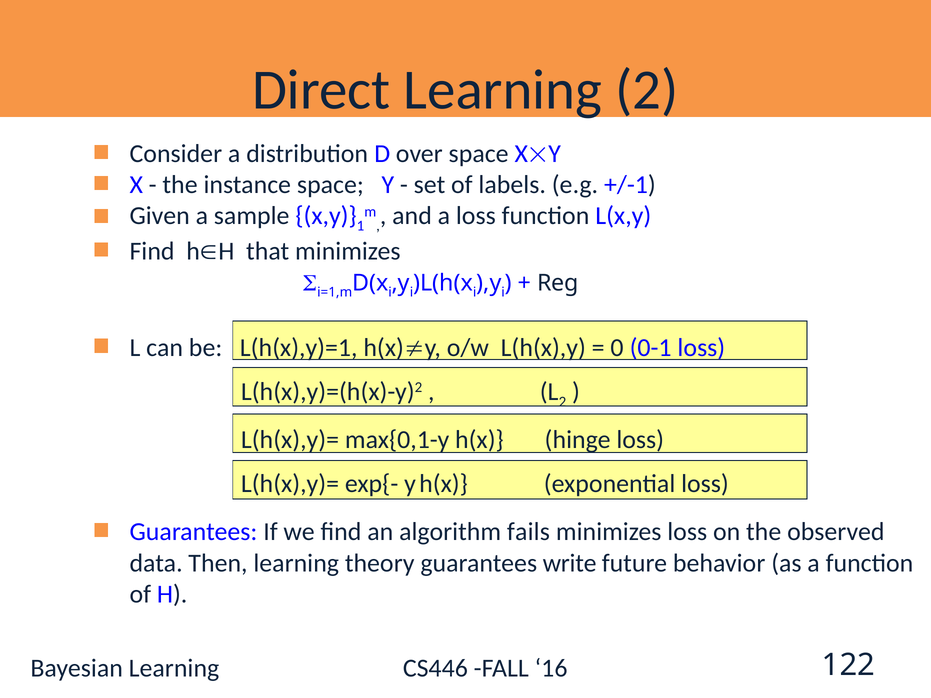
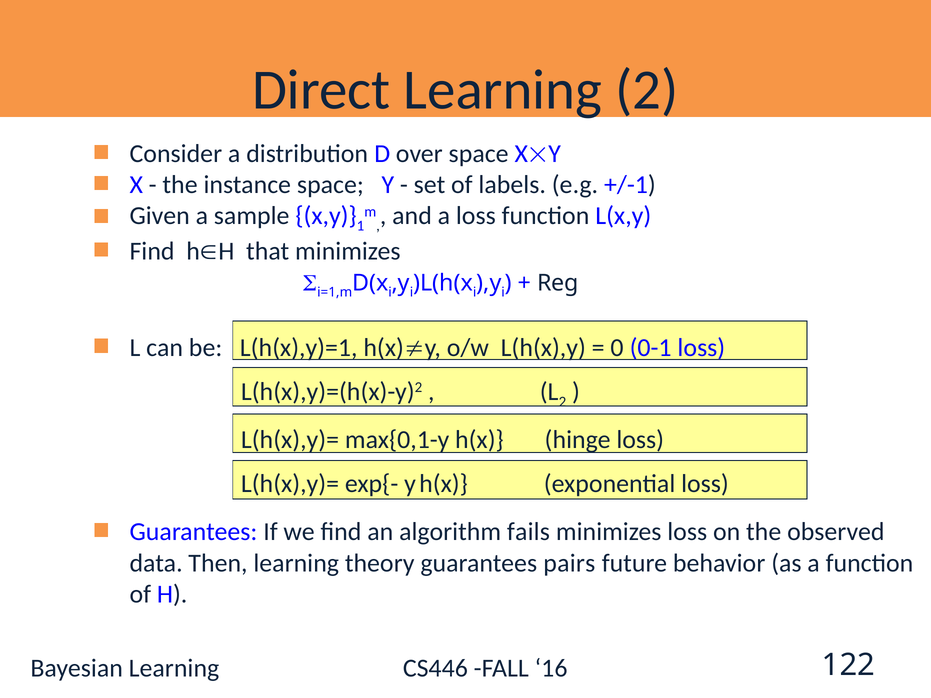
write: write -> pairs
